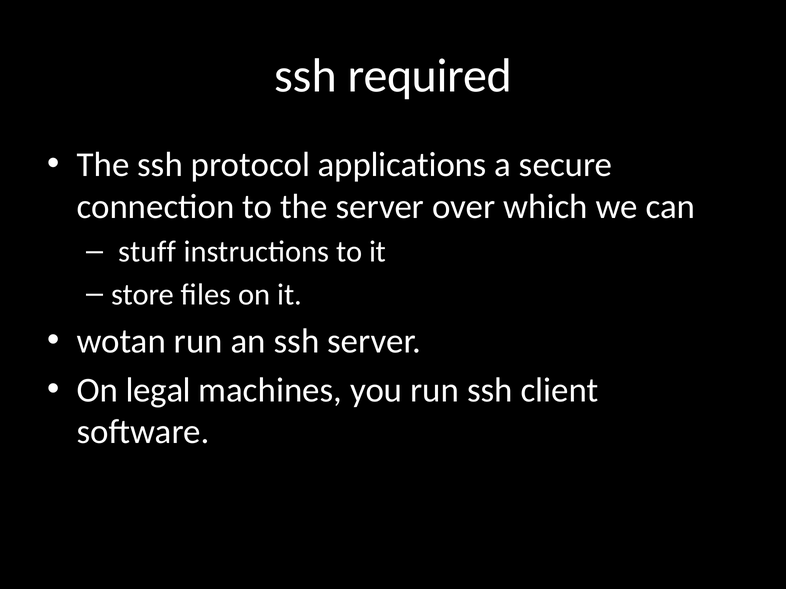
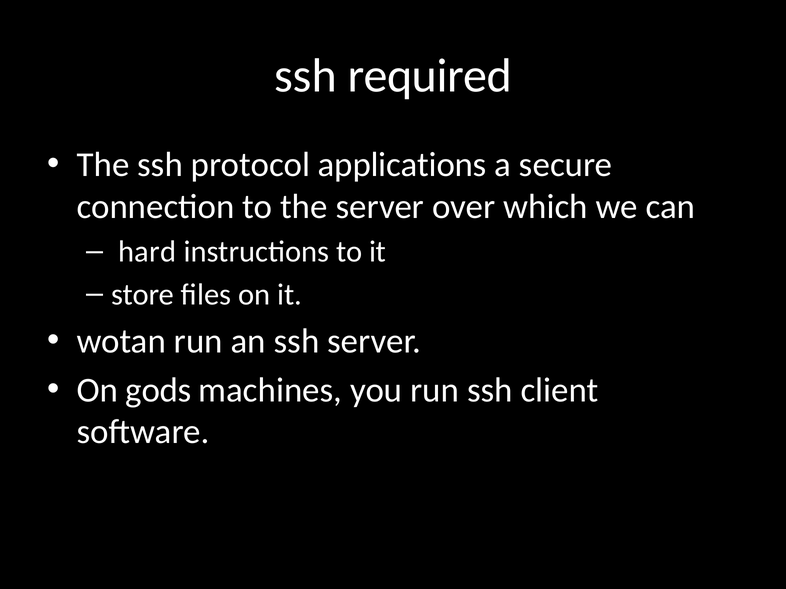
stuff: stuff -> hard
legal: legal -> gods
